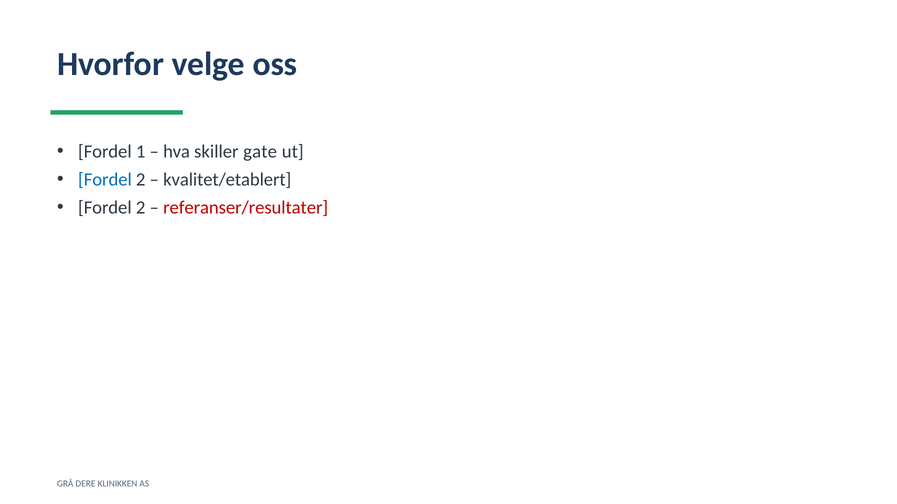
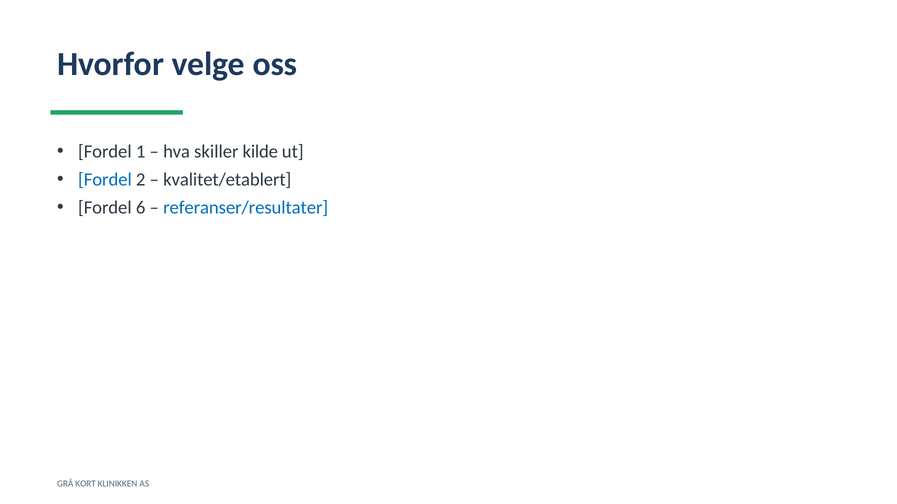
gate: gate -> kilde
2 at (141, 208): 2 -> 6
referanser/resultater colour: red -> blue
DERE: DERE -> KORT
